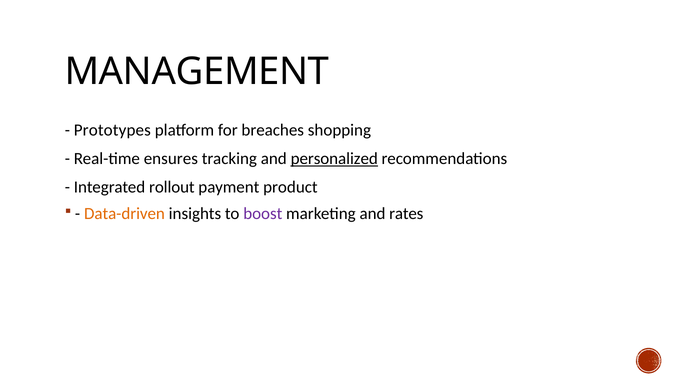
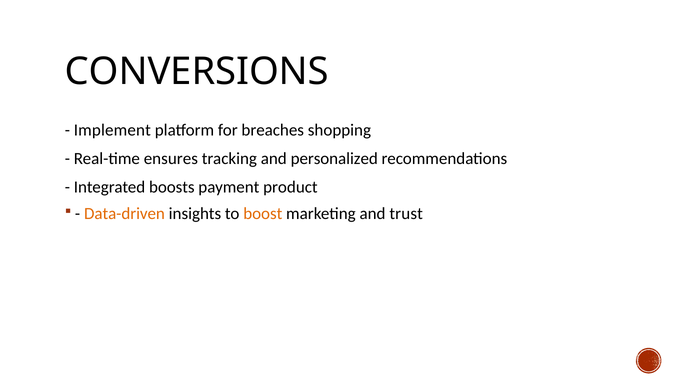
MANAGEMENT: MANAGEMENT -> CONVERSIONS
Prototypes: Prototypes -> Implement
personalized underline: present -> none
rollout: rollout -> boosts
boost colour: purple -> orange
rates: rates -> trust
